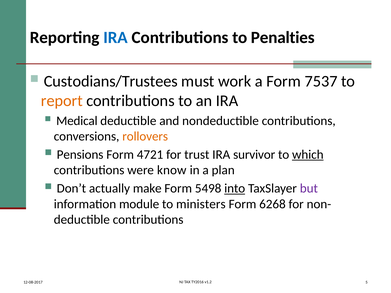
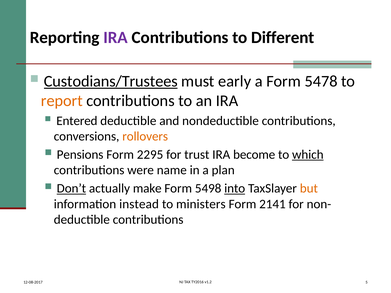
IRA at (116, 37) colour: blue -> purple
Penalties: Penalties -> Different
Custodians/Trustees underline: none -> present
work: work -> early
7537: 7537 -> 5478
Medical: Medical -> Entered
4721: 4721 -> 2295
survivor: survivor -> become
know: know -> name
Don’t underline: none -> present
but colour: purple -> orange
module: module -> instead
6268: 6268 -> 2141
